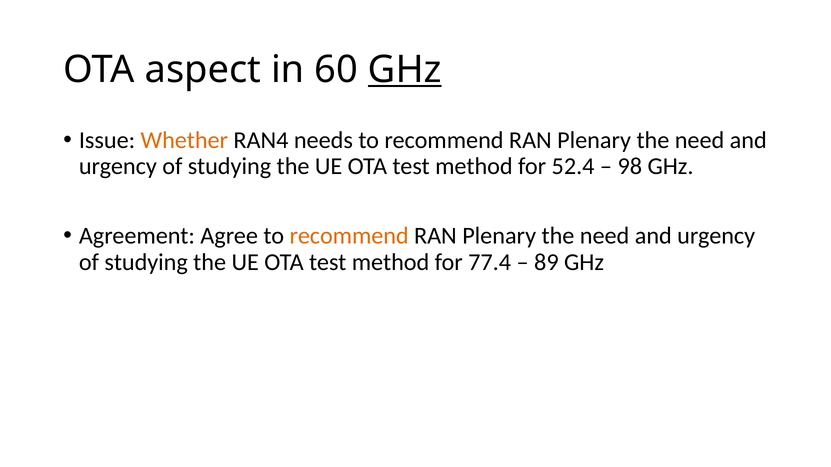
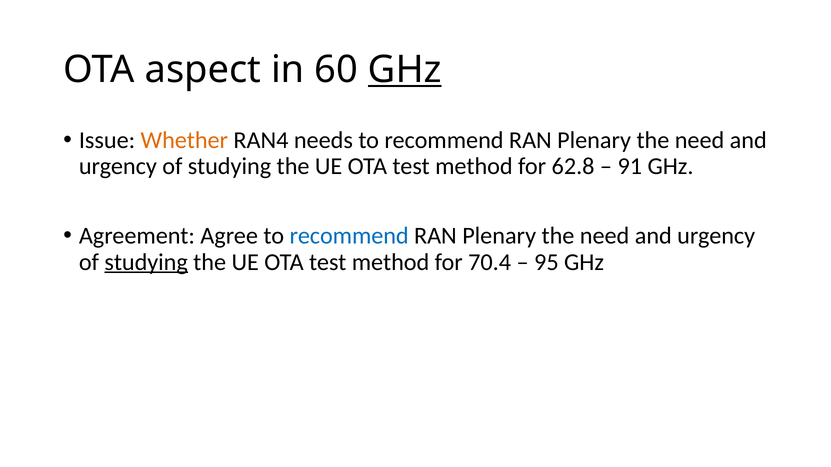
52.4: 52.4 -> 62.8
98: 98 -> 91
recommend at (349, 236) colour: orange -> blue
studying at (146, 262) underline: none -> present
77.4: 77.4 -> 70.4
89: 89 -> 95
